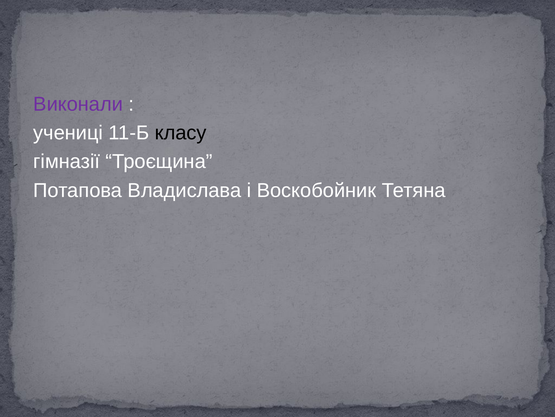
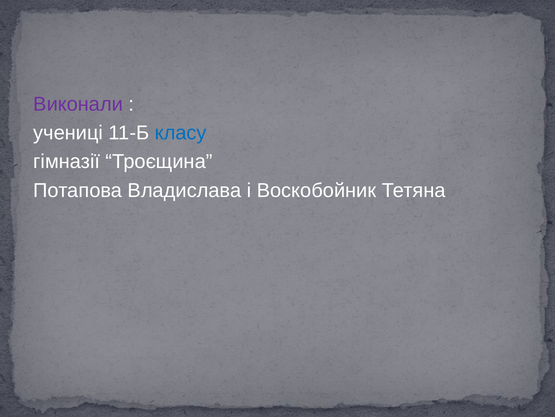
класу colour: black -> blue
